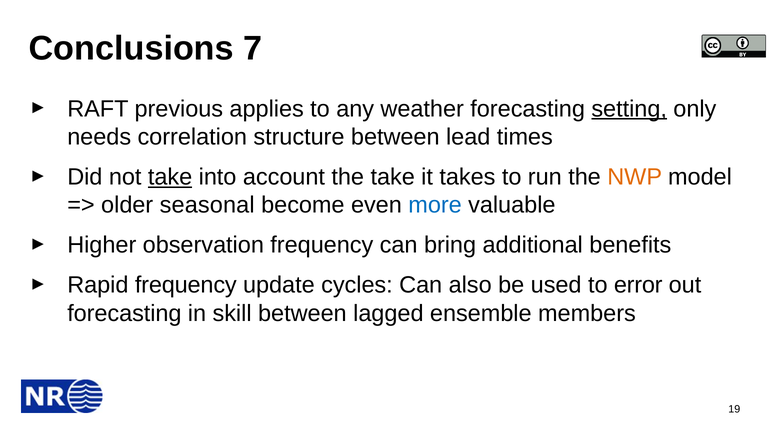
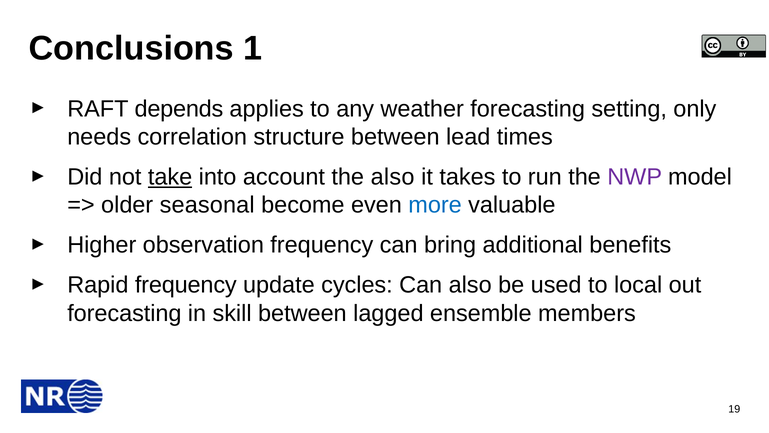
7: 7 -> 1
previous: previous -> depends
setting underline: present -> none
the take: take -> also
NWP colour: orange -> purple
error: error -> local
